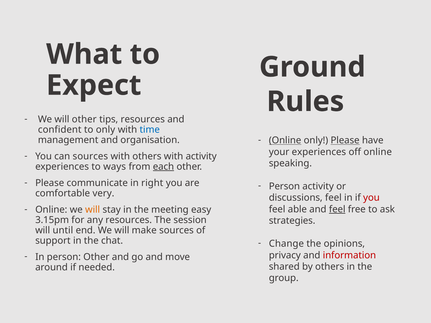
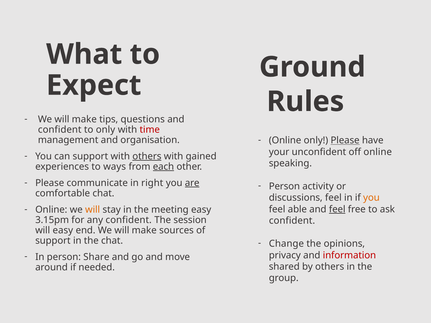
other at (84, 119): other -> make
tips resources: resources -> questions
time colour: blue -> red
Online at (285, 141) underline: present -> none
your experiences: experiences -> unconfident
can sources: sources -> support
others at (147, 156) underline: none -> present
with activity: activity -> gained
are underline: none -> present
comfortable very: very -> chat
you at (371, 198) colour: red -> orange
any resources: resources -> confident
strategies at (292, 221): strategies -> confident
will until: until -> easy
person Other: Other -> Share
